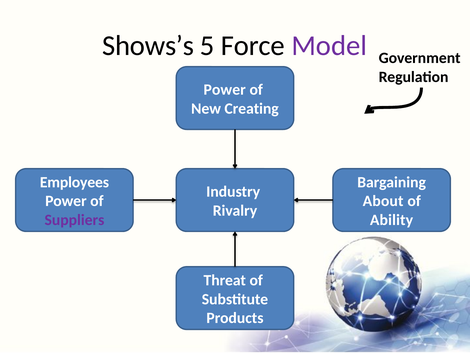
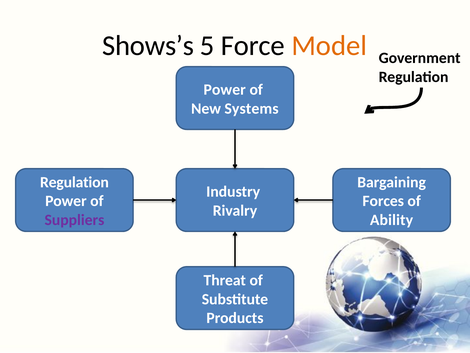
Model colour: purple -> orange
Creating: Creating -> Systems
Employees at (74, 182): Employees -> Regulation
About: About -> Forces
